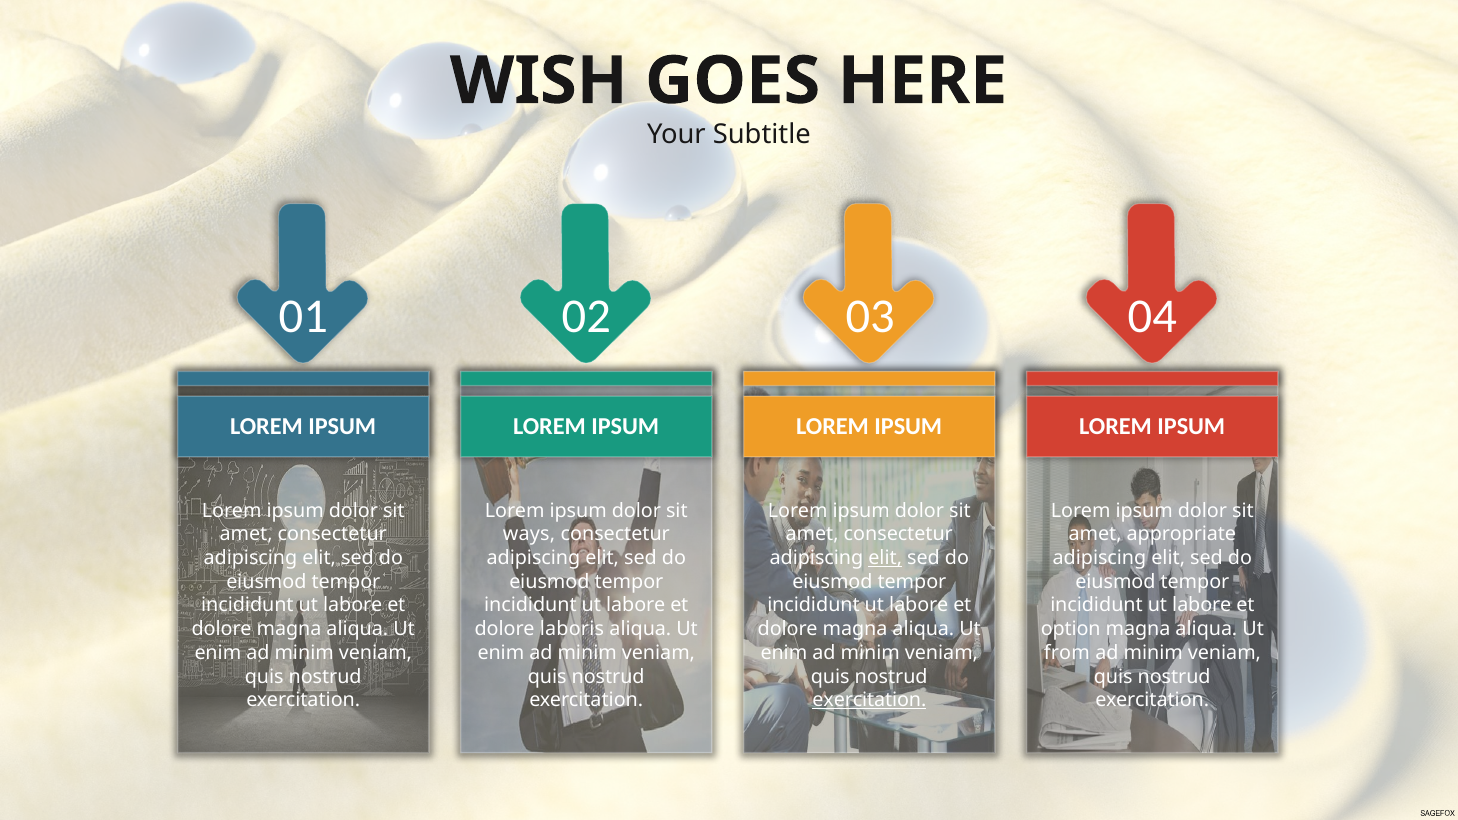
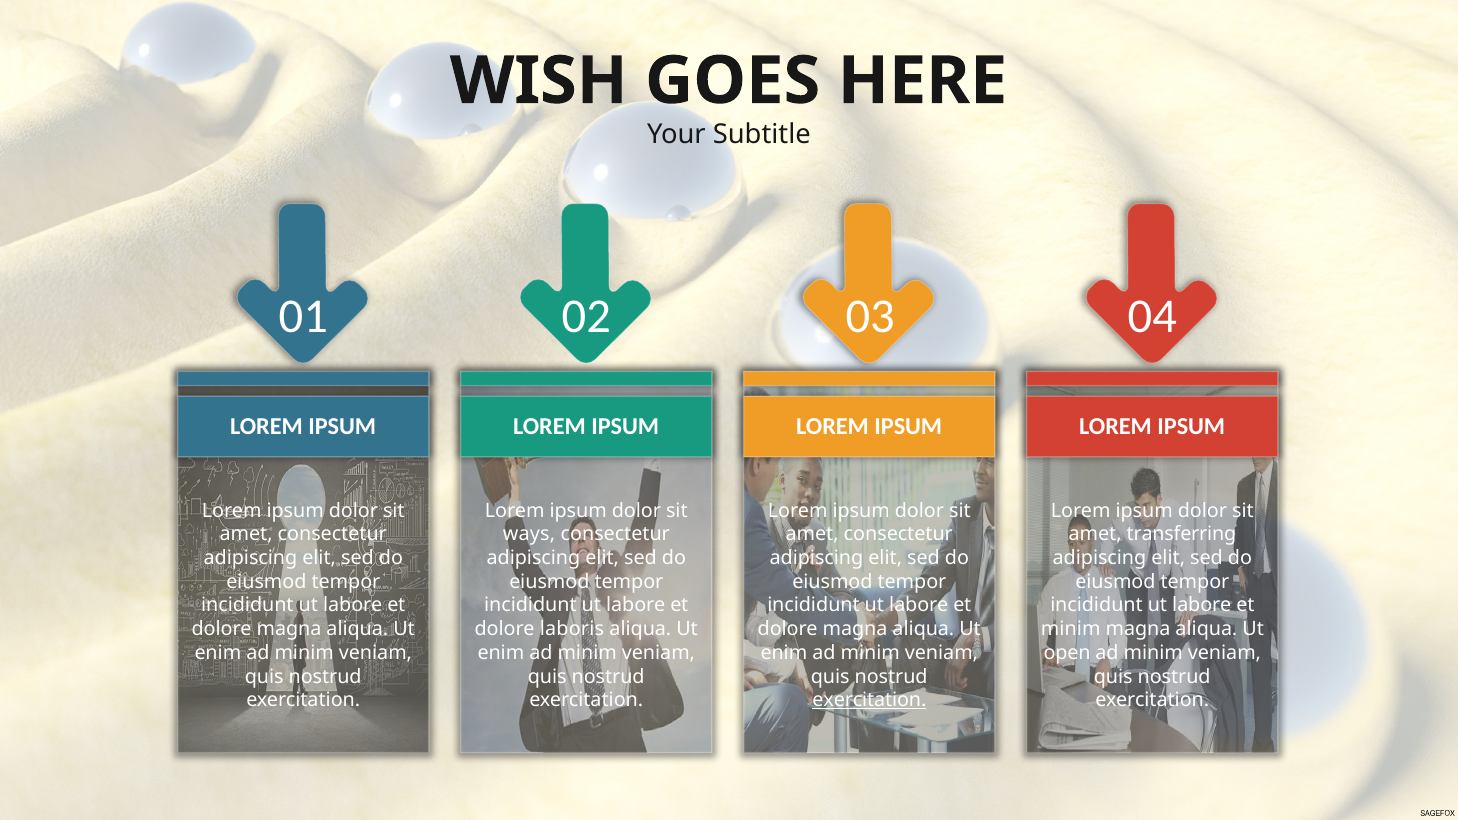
appropriate: appropriate -> transferring
elit at (885, 558) underline: present -> none
option at (1071, 629): option -> minim
from: from -> open
